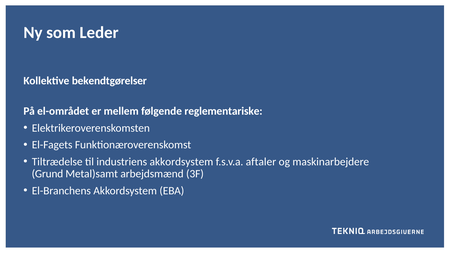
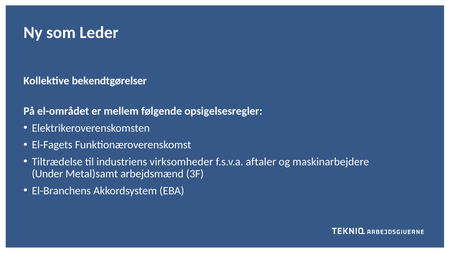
reglementariske: reglementariske -> opsigelsesregler
industriens akkordsystem: akkordsystem -> virksomheder
Grund: Grund -> Under
